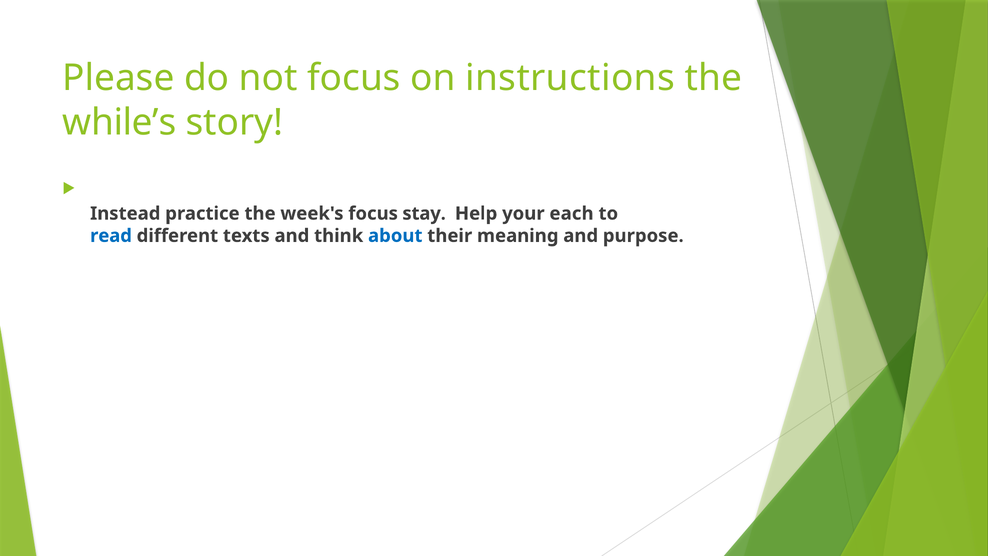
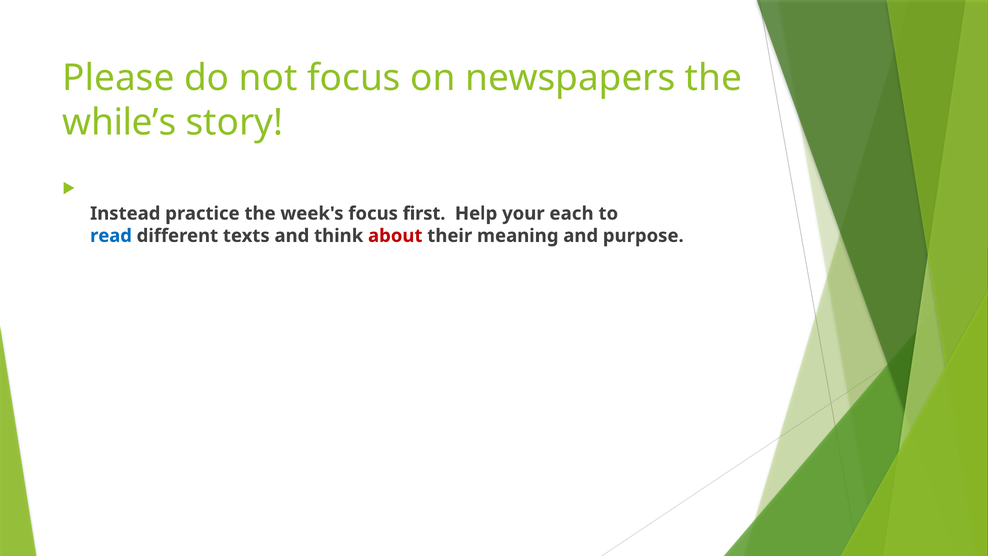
instructions: instructions -> newspapers
stay: stay -> first
about colour: blue -> red
